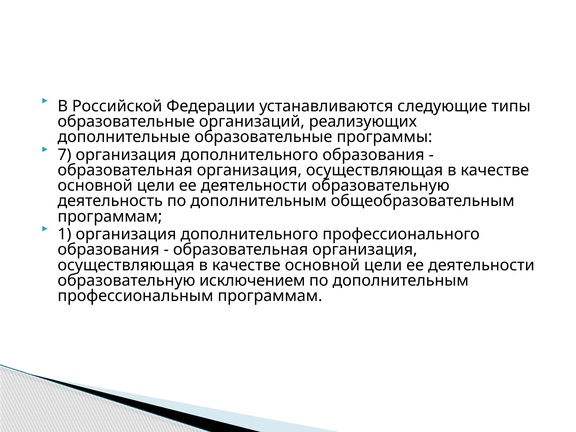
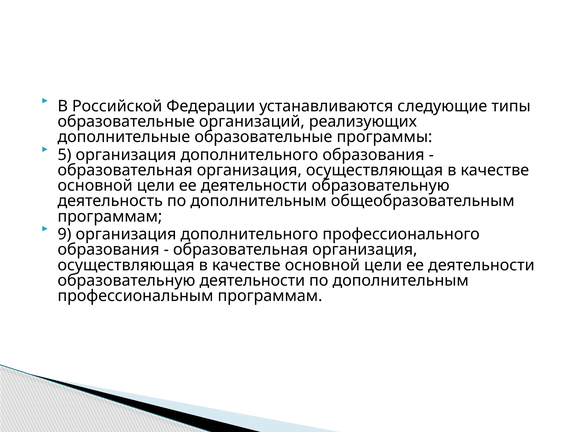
7: 7 -> 5
1: 1 -> 9
образовательную исключением: исключением -> деятельности
